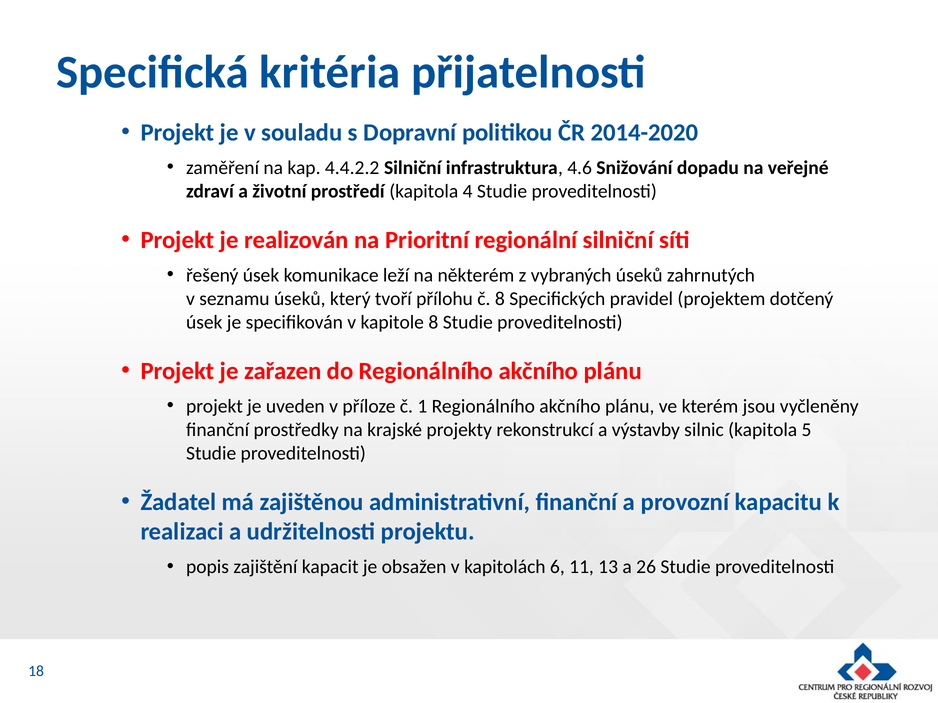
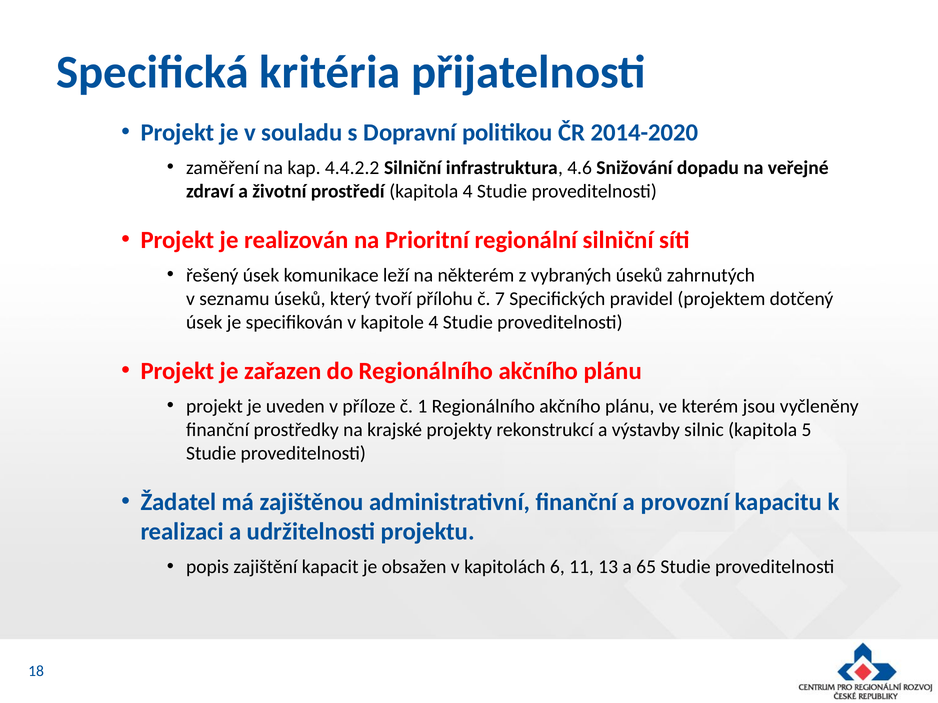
č 8: 8 -> 7
kapitole 8: 8 -> 4
26: 26 -> 65
